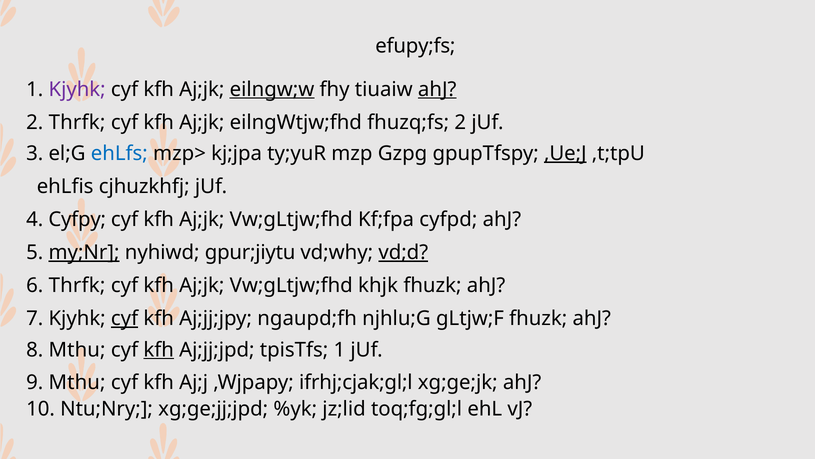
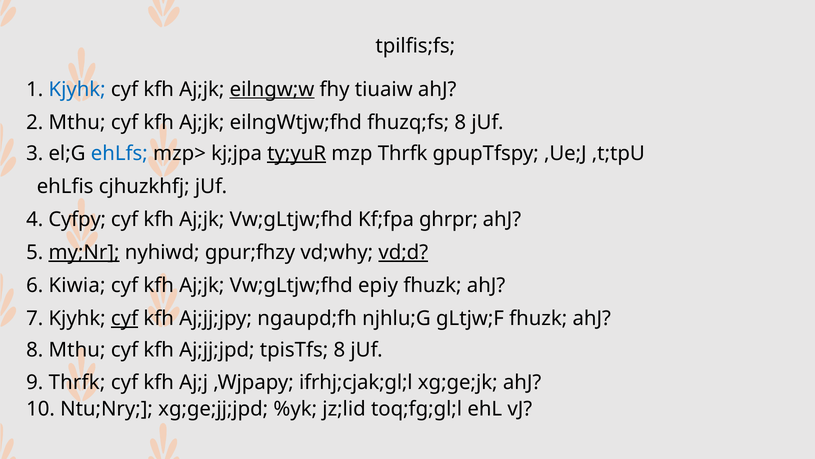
efupy;fs: efupy;fs -> tpilfis;fs
Kjyhk at (77, 89) colour: purple -> blue
ahJ at (437, 89) underline: present -> none
2 Thrfk: Thrfk -> Mthu
fhuzq;fs 2: 2 -> 8
ty;yuR underline: none -> present
mzp Gzpg: Gzpg -> Thrfk
,Ue;J underline: present -> none
cyfpd: cyfpd -> ghrpr
gpur;jiytu: gpur;jiytu -> gpur;fhzy
6 Thrfk: Thrfk -> Kiwia
khjk: khjk -> epiy
kfh at (159, 349) underline: present -> none
tpisTfs 1: 1 -> 8
9 Mthu: Mthu -> Thrfk
